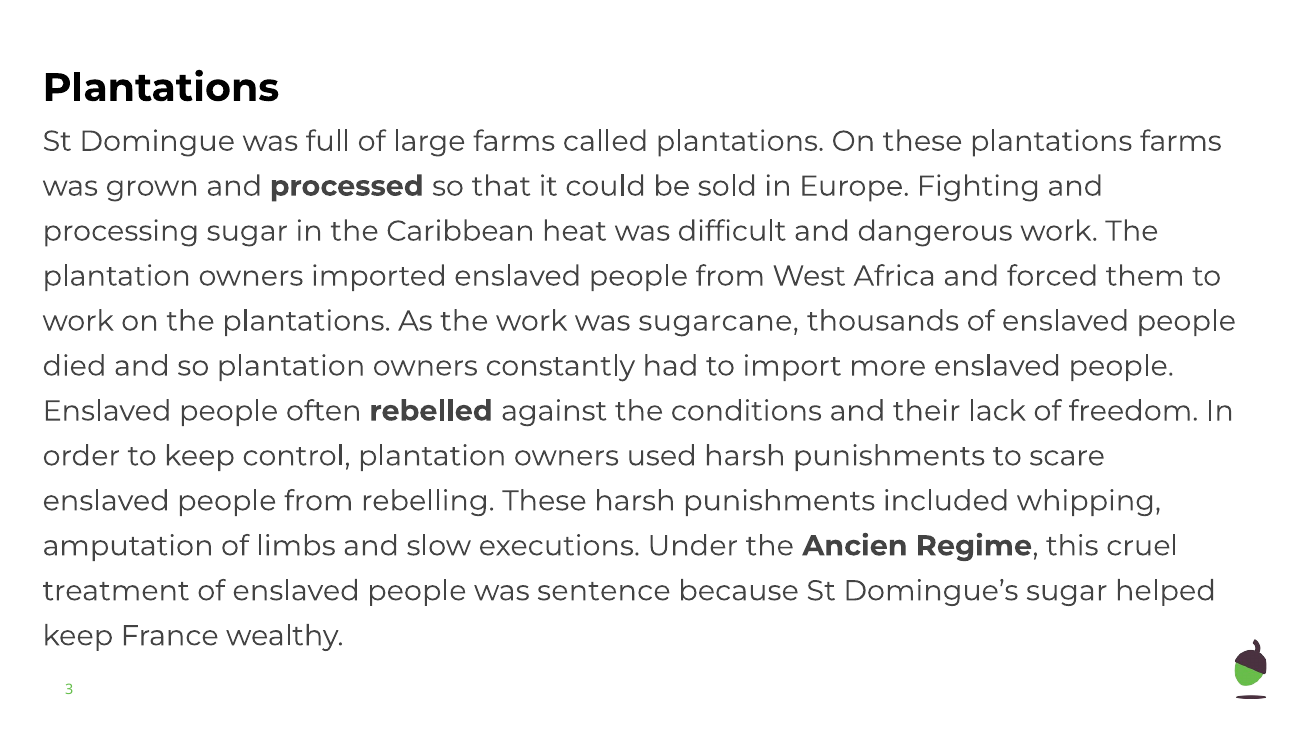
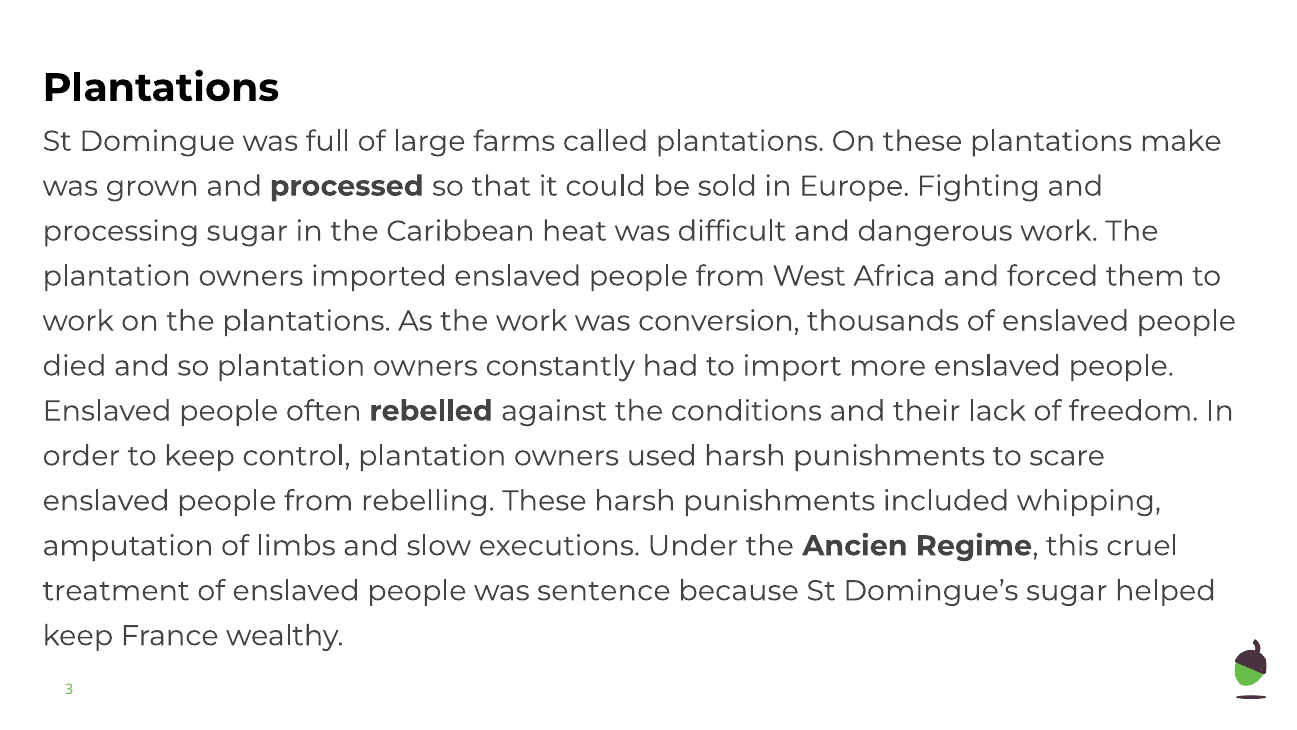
plantations farms: farms -> make
sugarcane: sugarcane -> conversion
